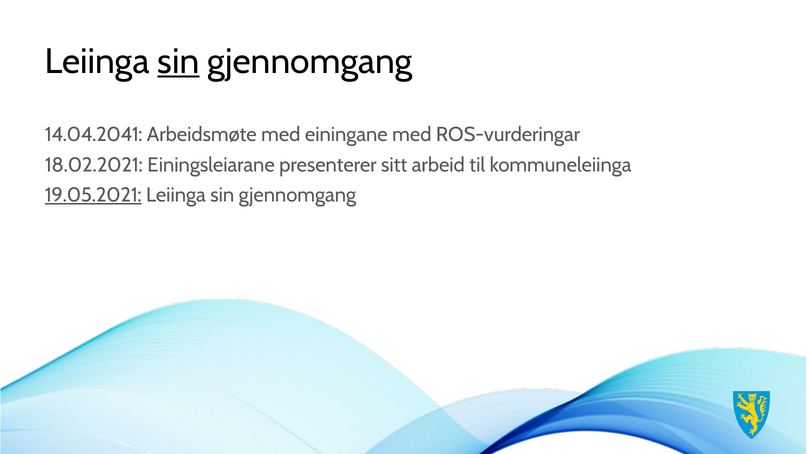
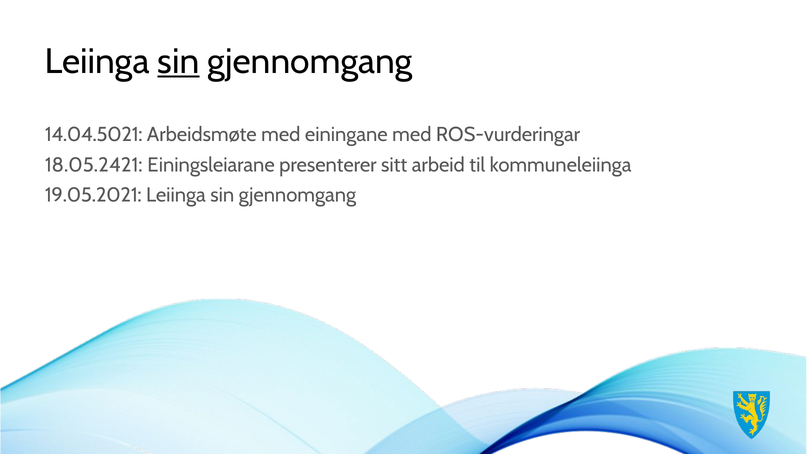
14.04.2041: 14.04.2041 -> 14.04.5021
18.02.2021: 18.02.2021 -> 18.05.2421
19.05.2021 underline: present -> none
